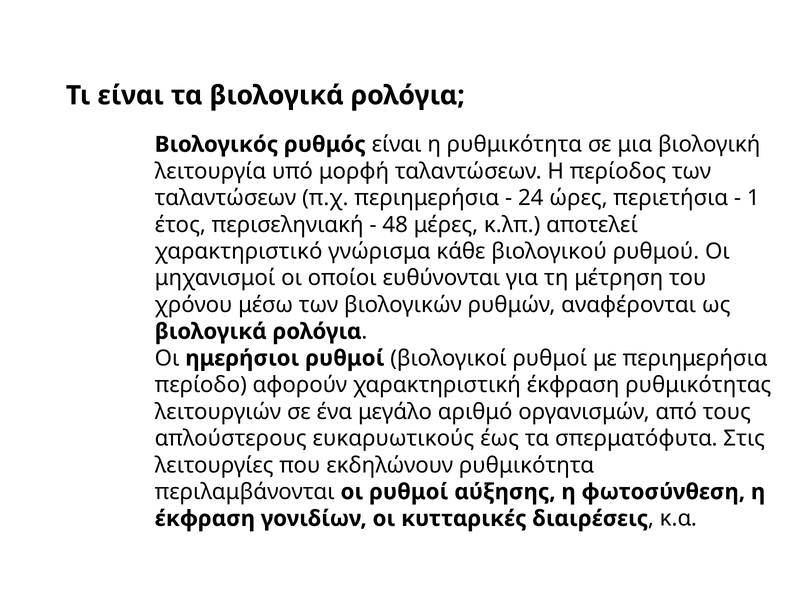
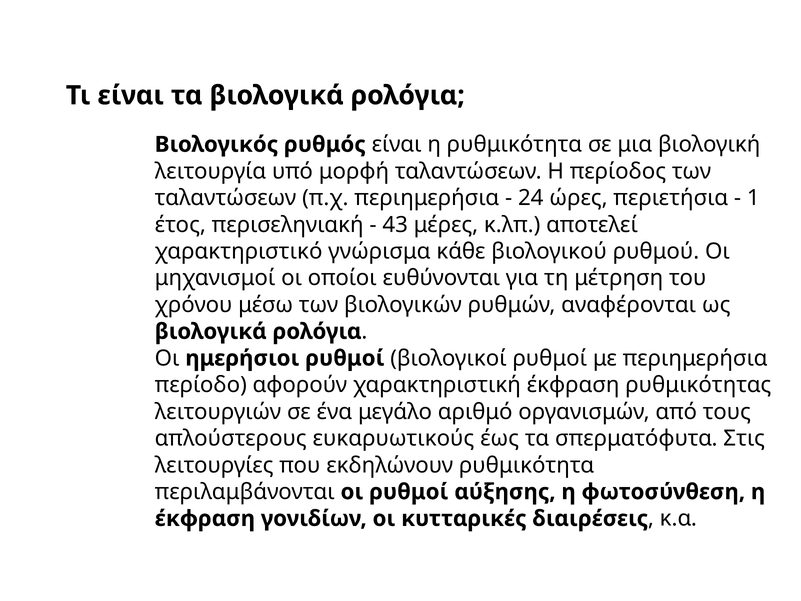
48: 48 -> 43
